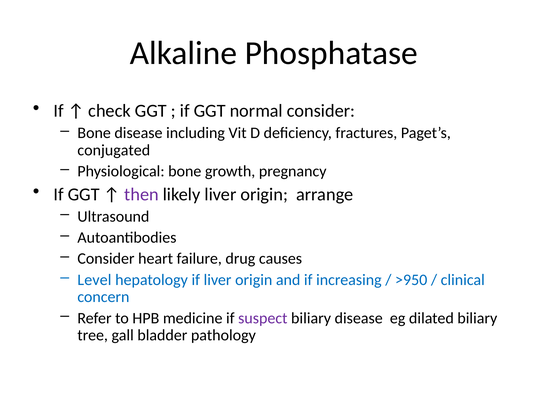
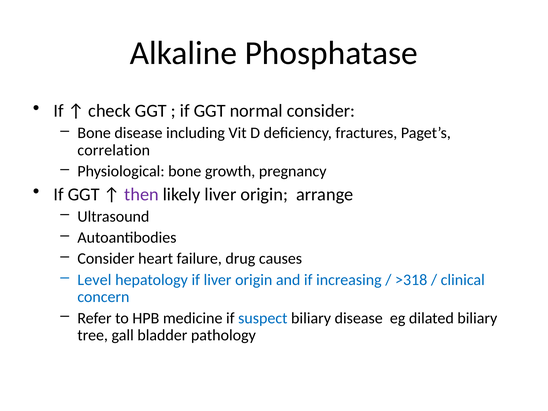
conjugated: conjugated -> correlation
>950: >950 -> >318
suspect colour: purple -> blue
